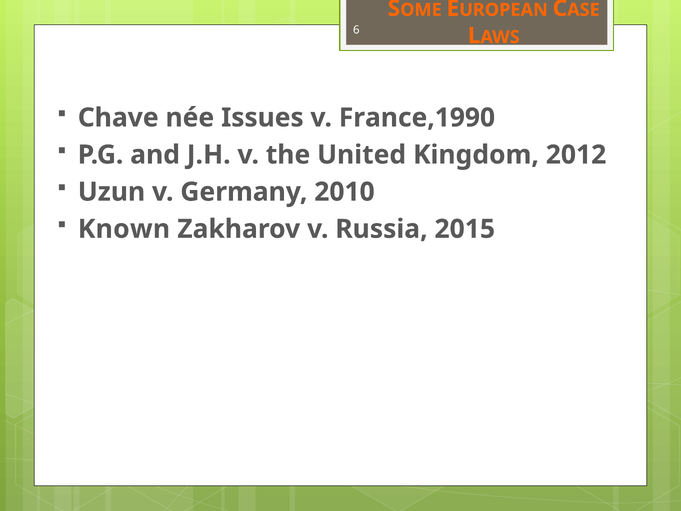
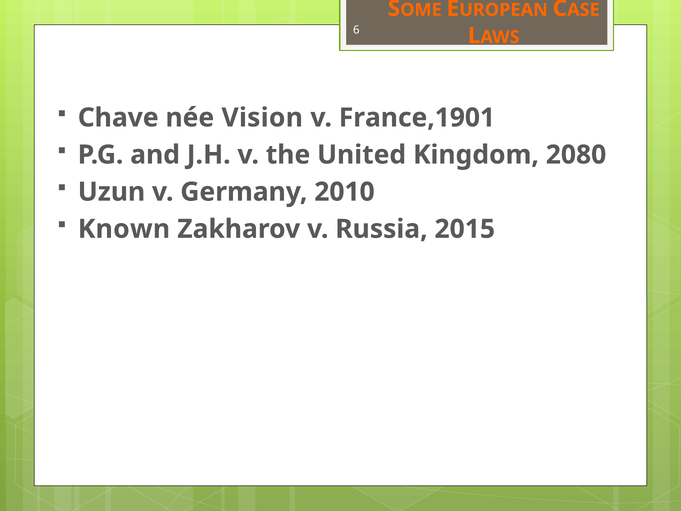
Issues: Issues -> Vision
France,1990: France,1990 -> France,1901
2012: 2012 -> 2080
